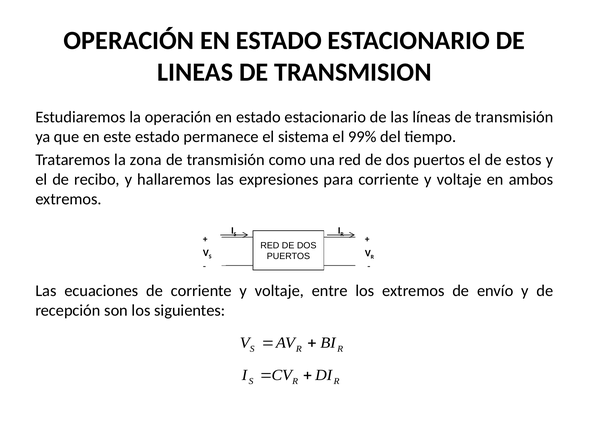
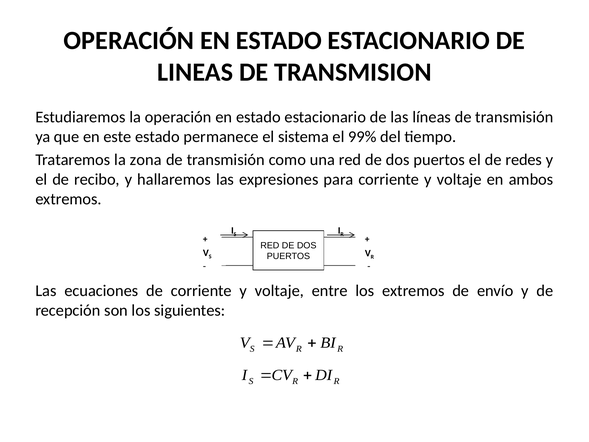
estos: estos -> redes
